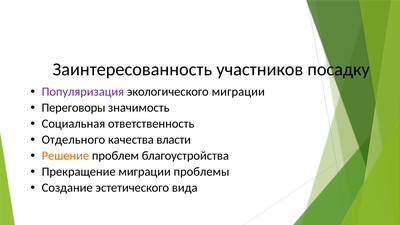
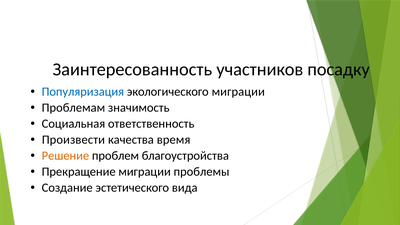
Популяризация colour: purple -> blue
Переговоры: Переговоры -> Проблемам
Отдельного: Отдельного -> Произвести
власти: власти -> время
